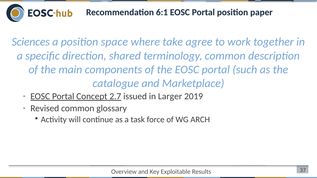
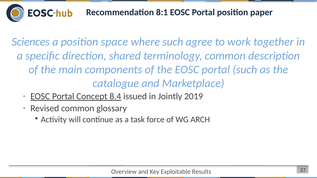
6:1: 6:1 -> 8:1
where take: take -> such
2.7: 2.7 -> 8.4
Larger: Larger -> Jointly
